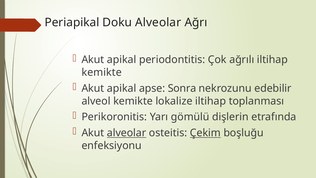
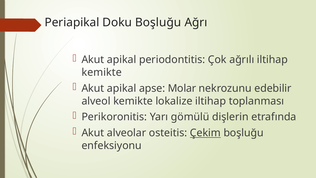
Doku Alveolar: Alveolar -> Boşluğu
Sonra: Sonra -> Molar
alveolar at (127, 133) underline: present -> none
